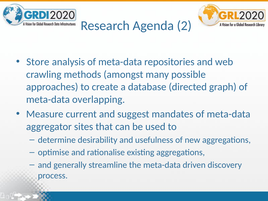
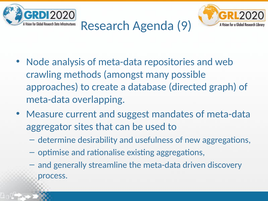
2: 2 -> 9
Store: Store -> Node
